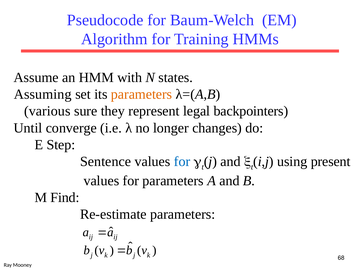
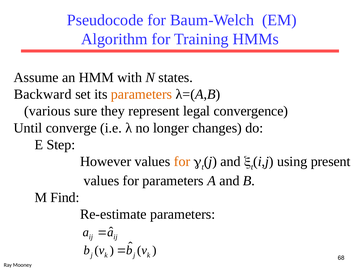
Assuming: Assuming -> Backward
backpointers: backpointers -> convergence
Sentence: Sentence -> However
for at (182, 162) colour: blue -> orange
